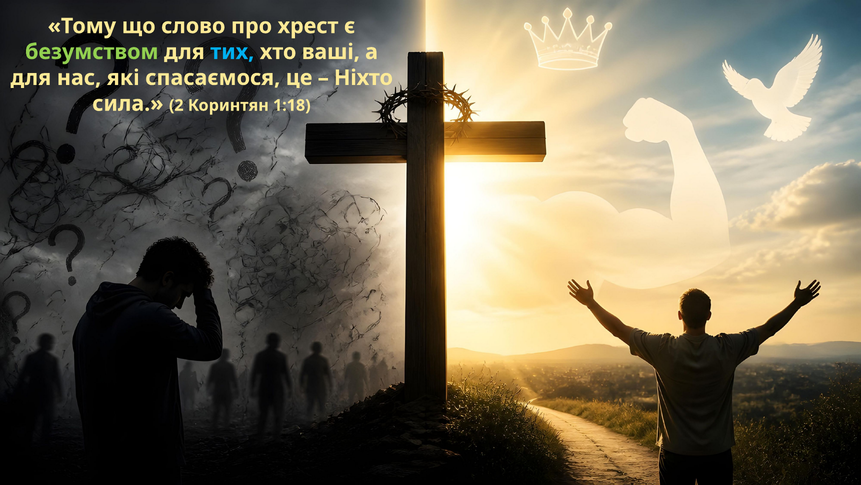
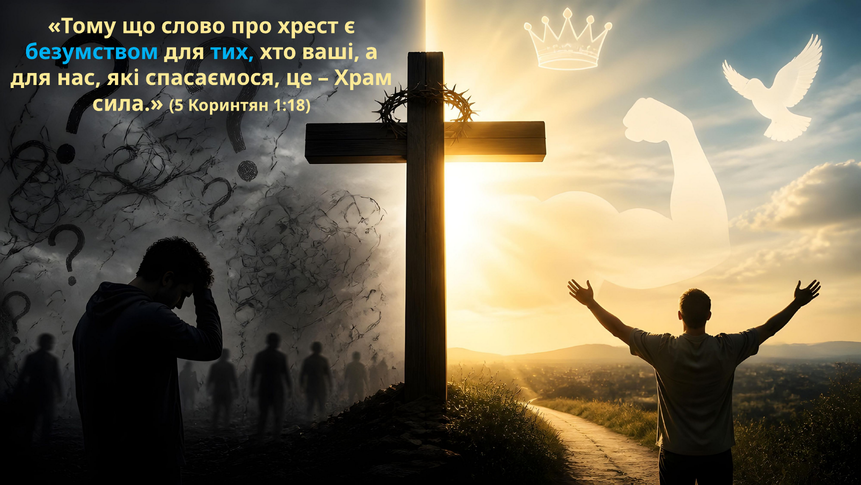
безумством colour: light green -> light blue
Ніхто: Ніхто -> Храм
2: 2 -> 5
